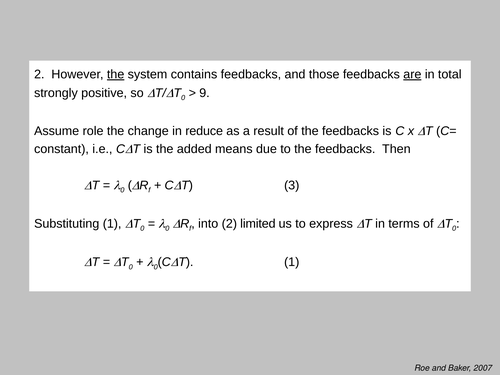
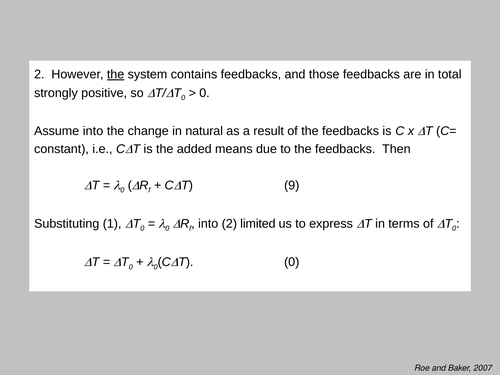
are underline: present -> none
9 at (204, 93): 9 -> 0
Assume role: role -> into
reduce: reduce -> natural
3: 3 -> 9
CT 1: 1 -> 0
